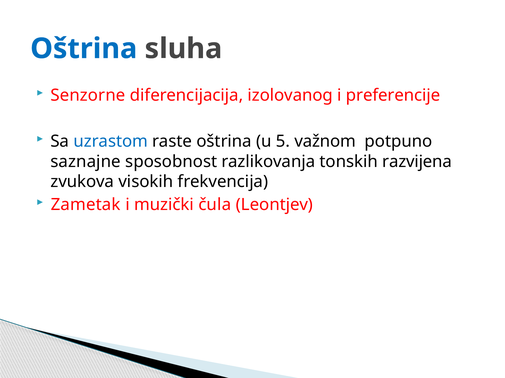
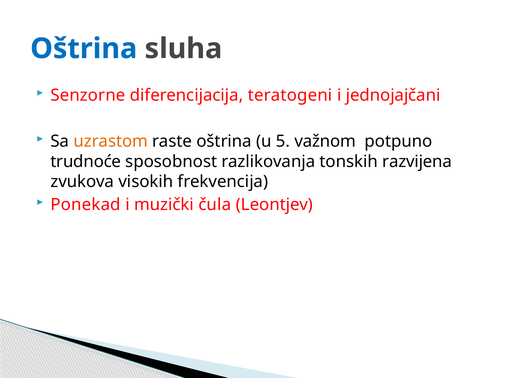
izolovanog: izolovanog -> teratogeni
preferencije: preferencije -> jednojajčani
uzrastom colour: blue -> orange
saznajne: saznajne -> trudnoće
Zametak: Zametak -> Ponekad
